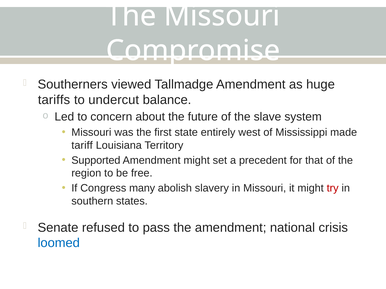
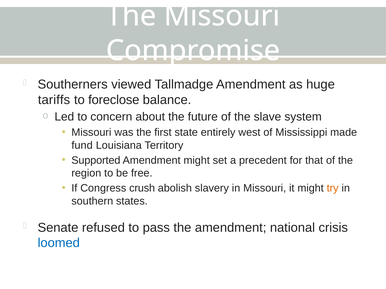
undercut: undercut -> foreclose
tariff: tariff -> fund
many: many -> crush
try colour: red -> orange
